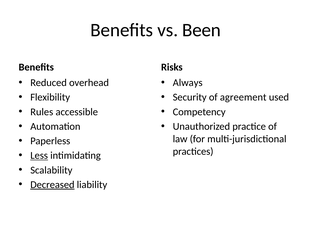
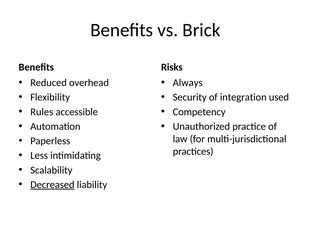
Been: Been -> Brick
agreement: agreement -> integration
Less underline: present -> none
